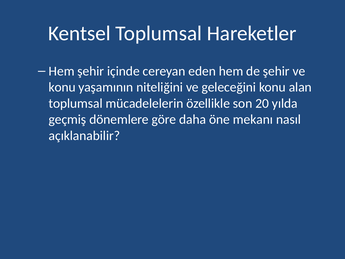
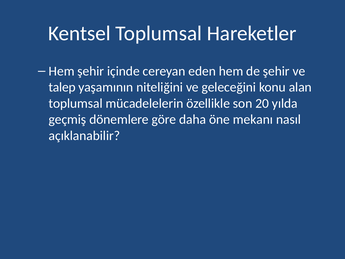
konu at (62, 87): konu -> talep
